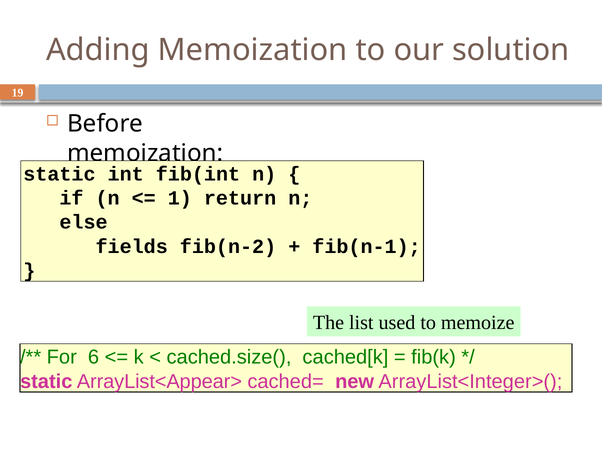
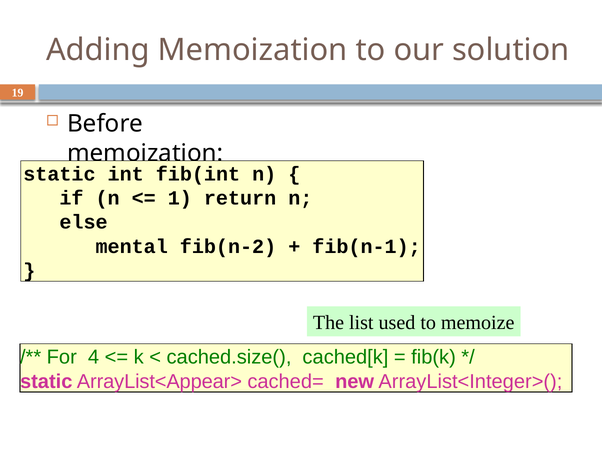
fields: fields -> mental
6: 6 -> 4
